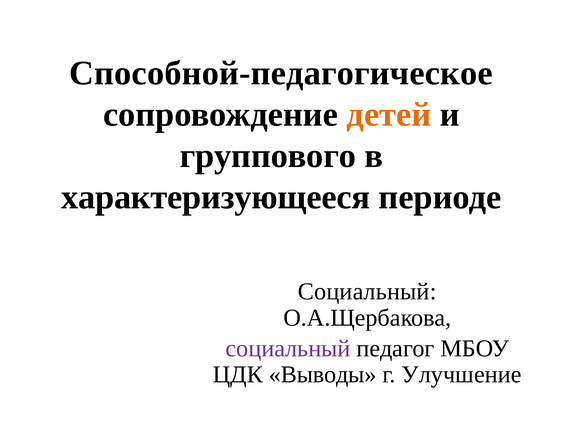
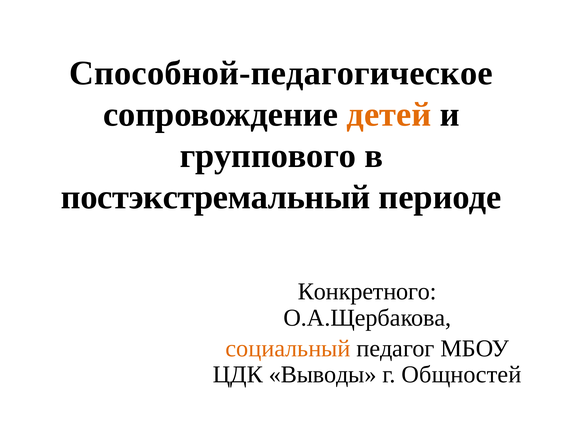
характеризующееся: характеризующееся -> постэкстремальный
Социальный at (367, 292): Социальный -> Конкретного
социальный at (288, 349) colour: purple -> orange
Улучшение: Улучшение -> Общностей
